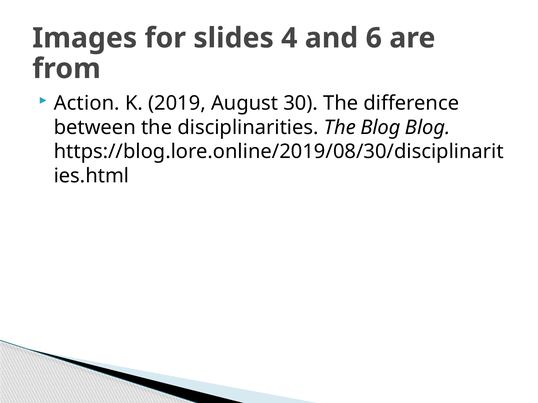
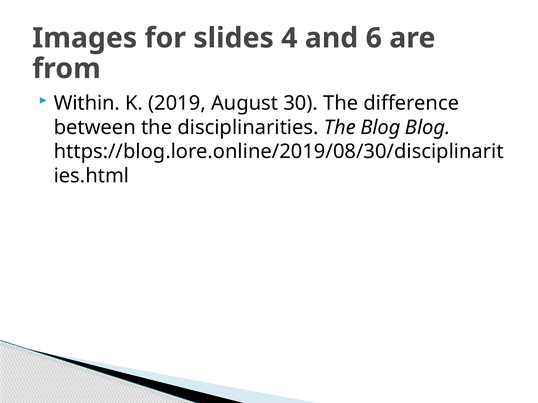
Action: Action -> Within
